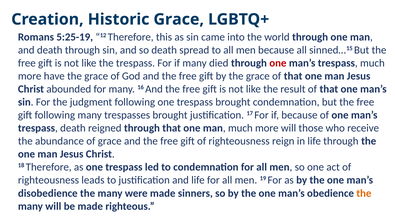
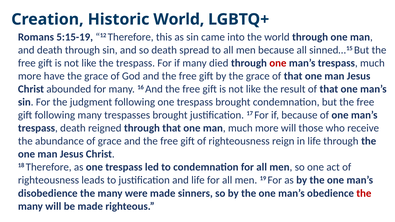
Historic Grace: Grace -> World
5:25-19: 5:25-19 -> 5:15-19
the at (364, 193) colour: orange -> red
